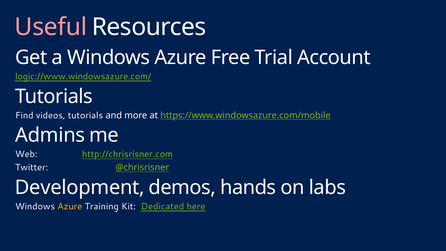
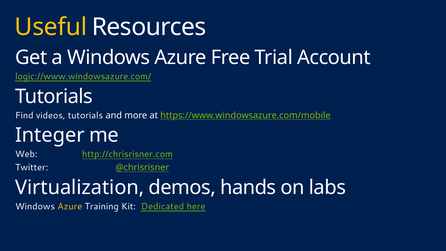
Useful colour: pink -> yellow
Admins: Admins -> Integer
Development: Development -> Virtualization
